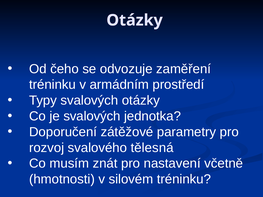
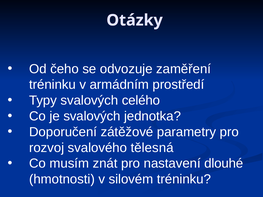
svalových otázky: otázky -> celého
včetně: včetně -> dlouhé
